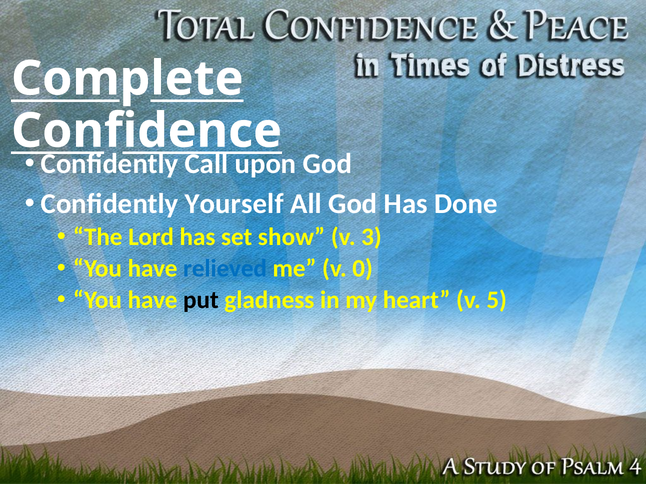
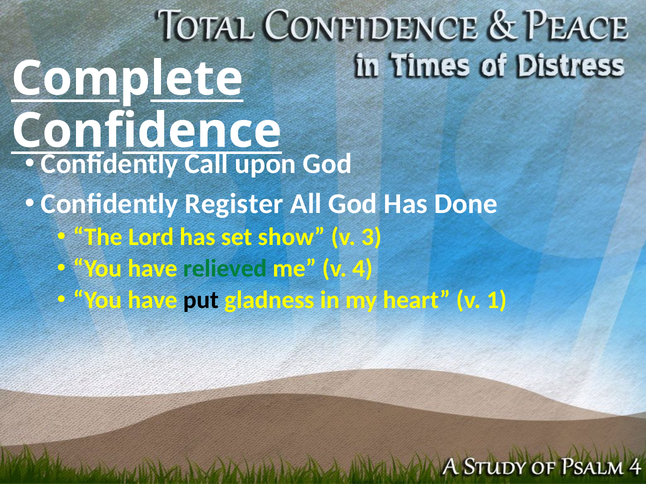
Yourself: Yourself -> Register
relieved colour: blue -> green
0: 0 -> 4
5: 5 -> 1
